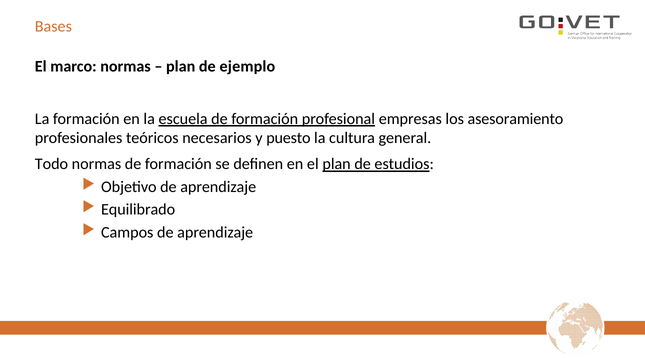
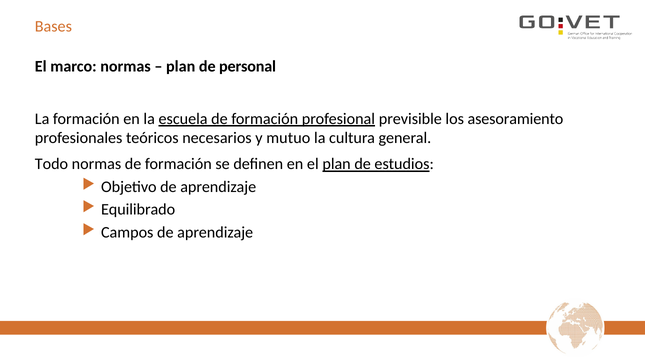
ejemplo: ejemplo -> personal
empresas: empresas -> previsible
puesto: puesto -> mutuo
